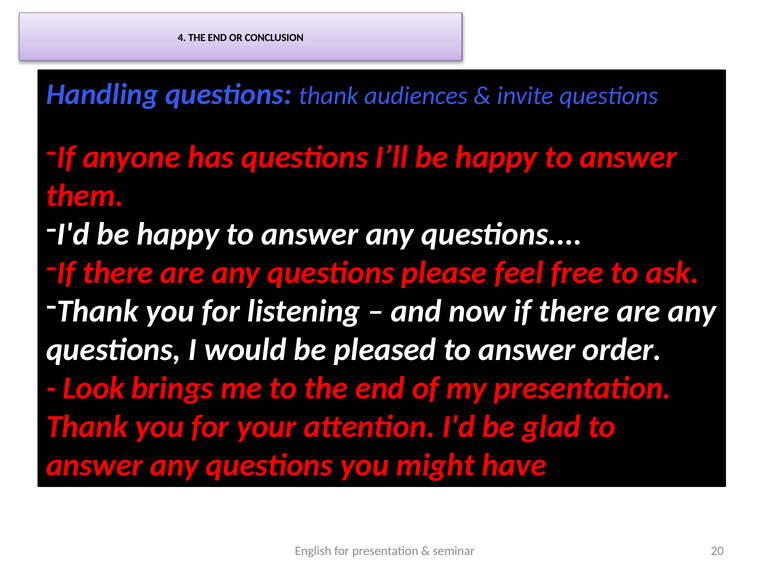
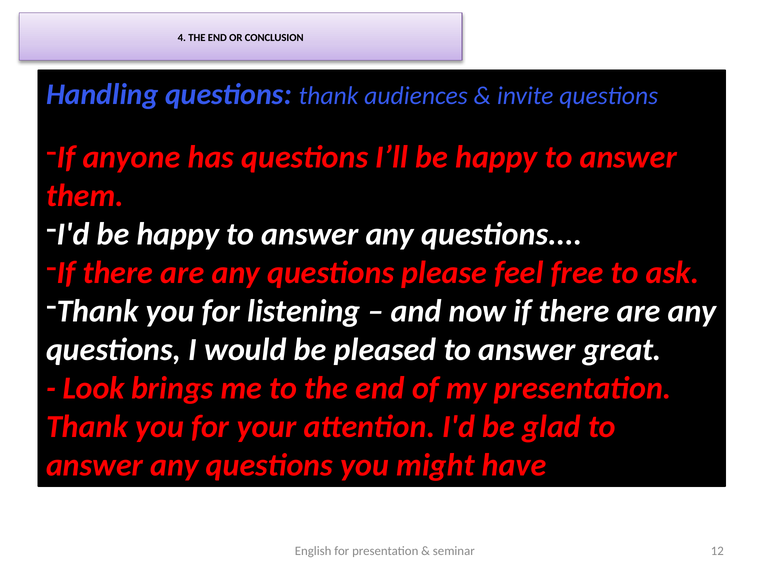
order: order -> great
20: 20 -> 12
